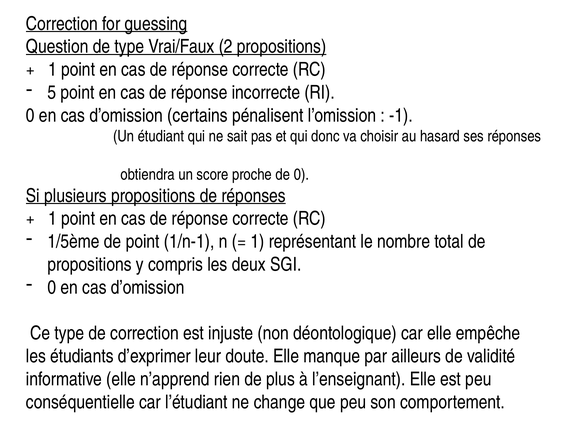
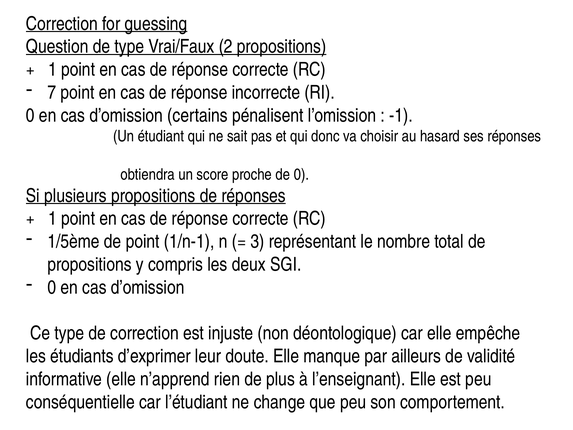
5: 5 -> 7
1 at (257, 241): 1 -> 3
